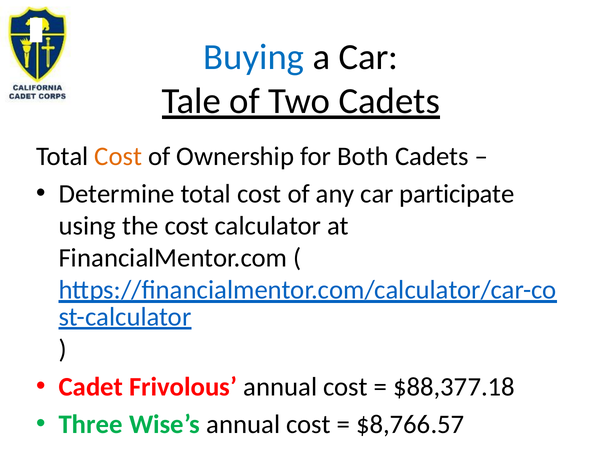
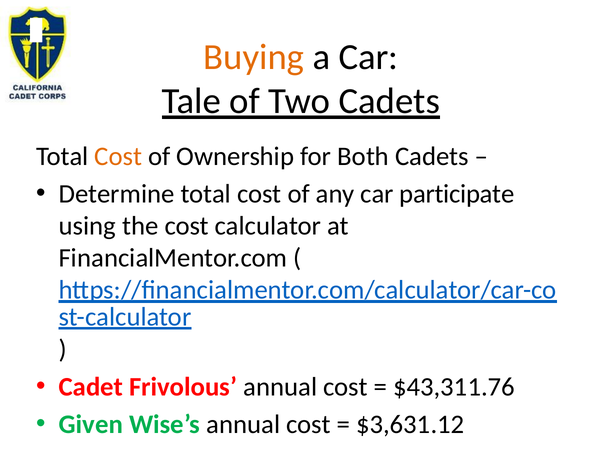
Buying colour: blue -> orange
$88,377.18: $88,377.18 -> $43,311.76
Three: Three -> Given
$8,766.57: $8,766.57 -> $3,631.12
